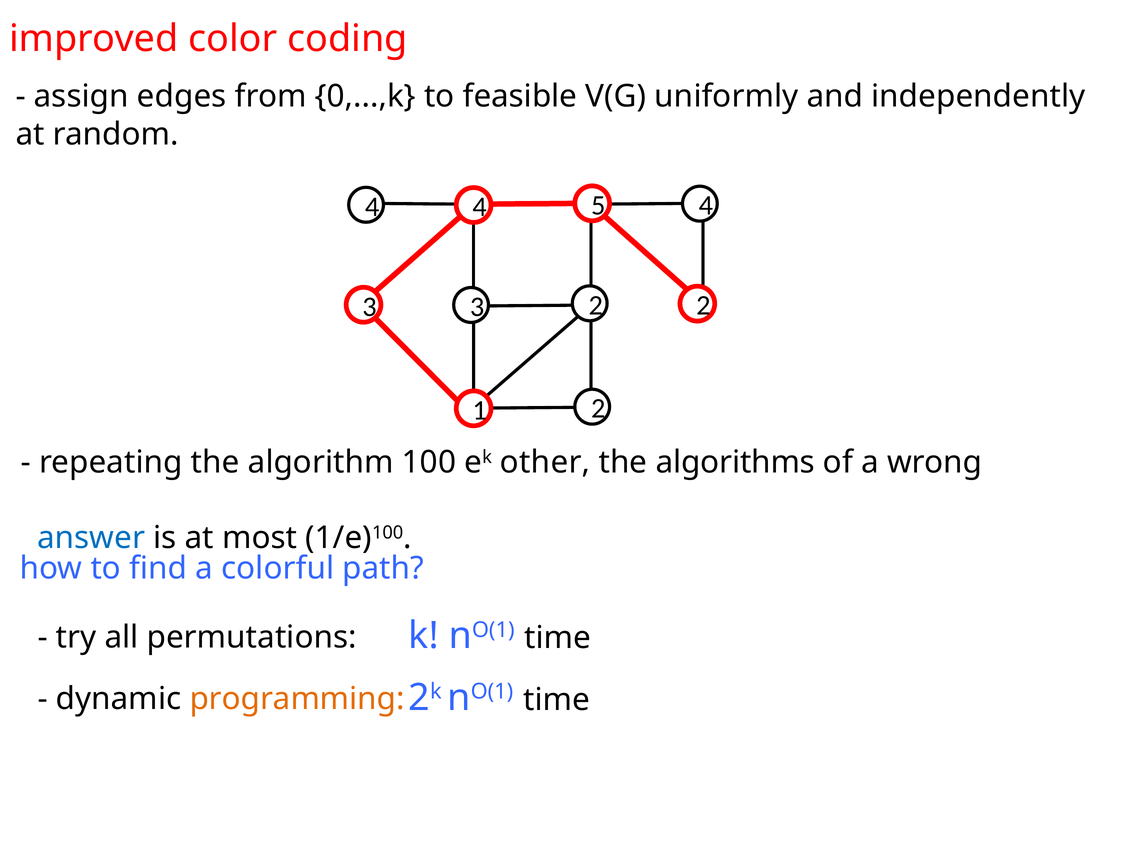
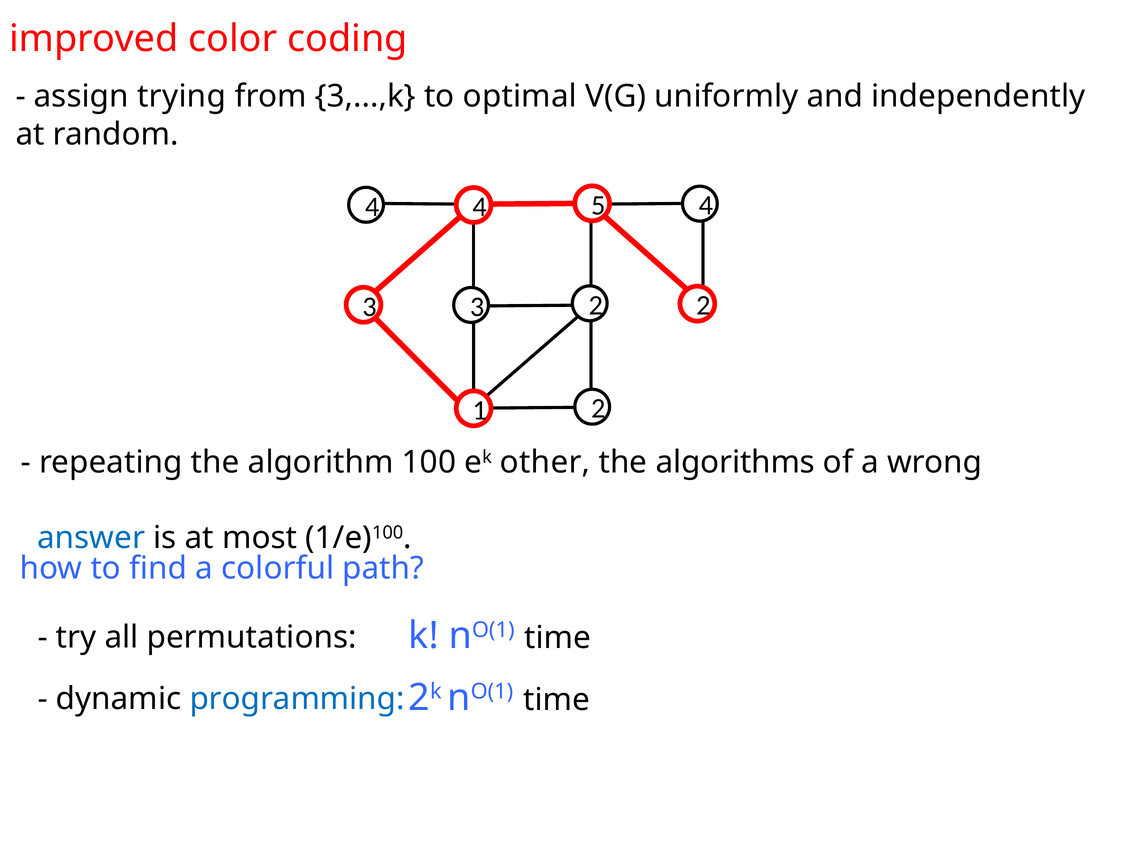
edges: edges -> trying
0,...,k: 0,...,k -> 3,...,k
feasible: feasible -> optimal
programming colour: orange -> blue
